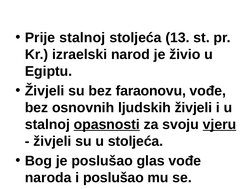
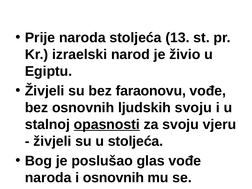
Prije stalnoj: stalnoj -> naroda
ljudskih živjeli: živjeli -> svoju
vjeru underline: present -> none
i poslušao: poslušao -> osnovnih
